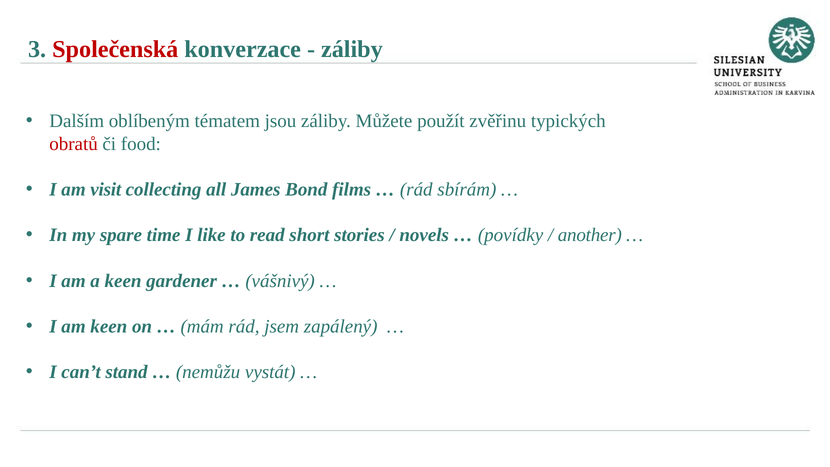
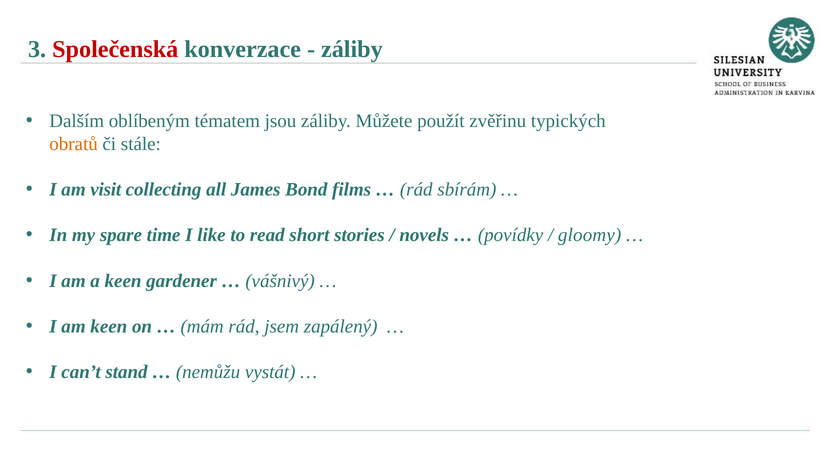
obratů colour: red -> orange
food: food -> stále
another: another -> gloomy
